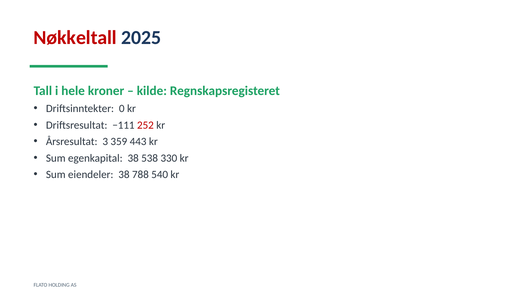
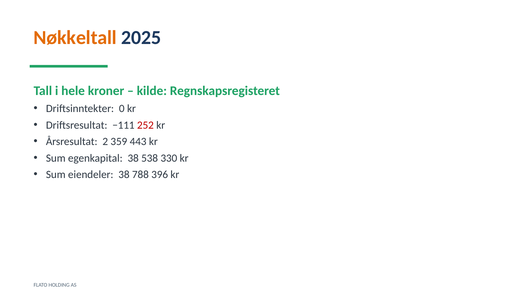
Nøkkeltall colour: red -> orange
3: 3 -> 2
540: 540 -> 396
